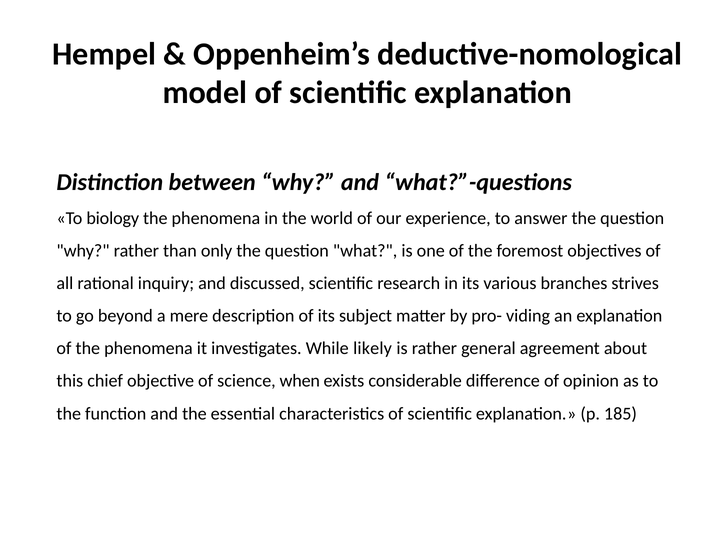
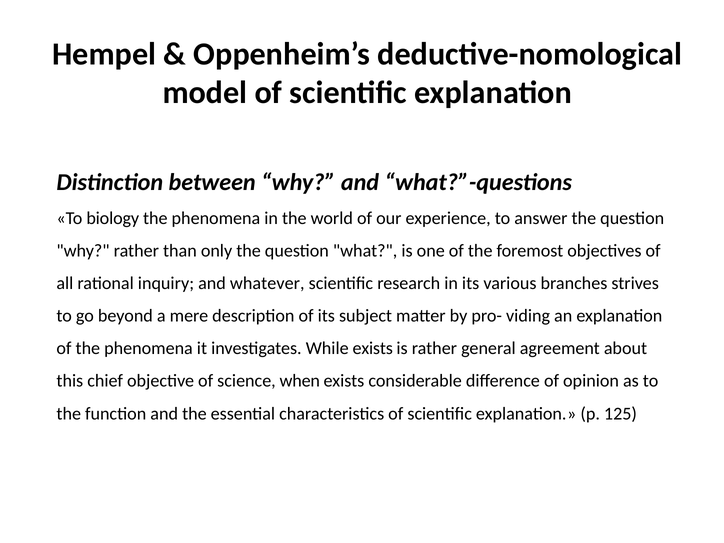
discussed: discussed -> whatever
While likely: likely -> exists
185: 185 -> 125
